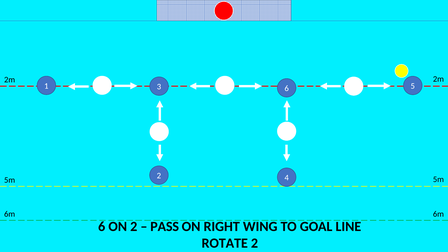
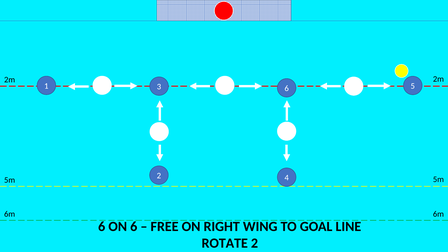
ON 2: 2 -> 6
PASS: PASS -> FREE
